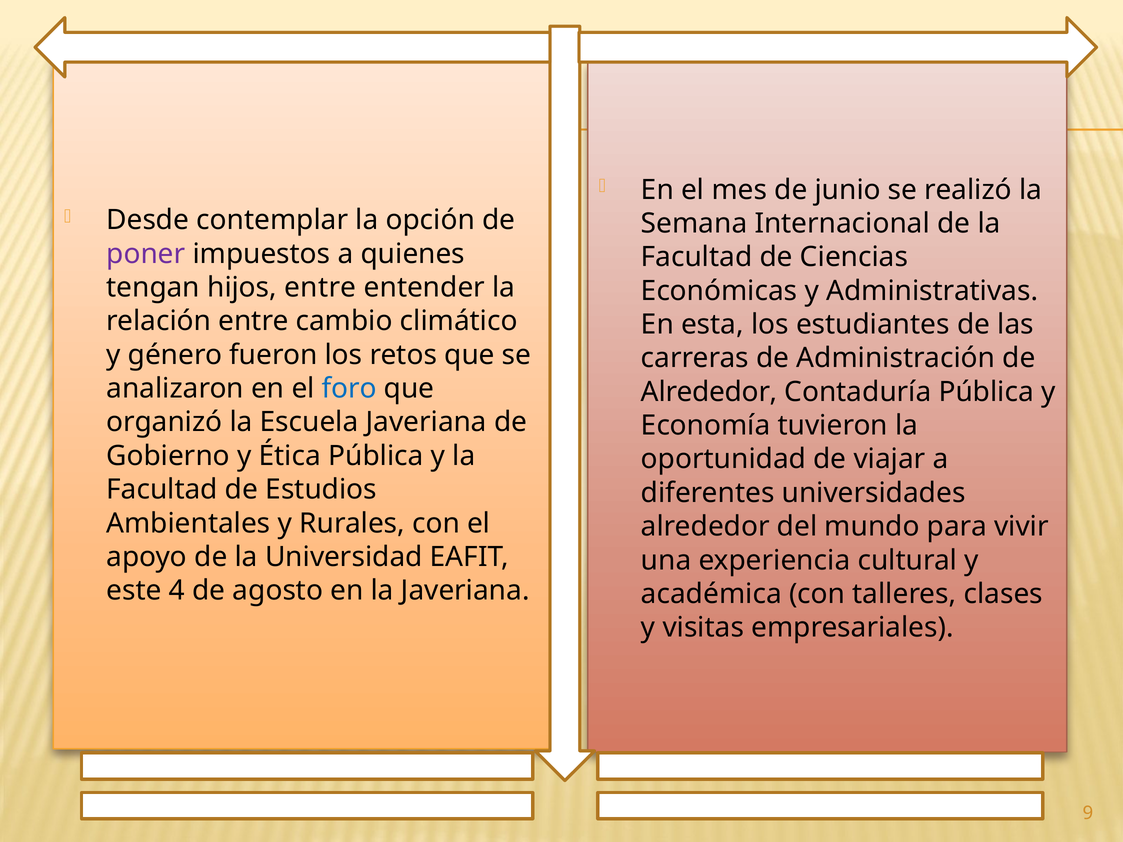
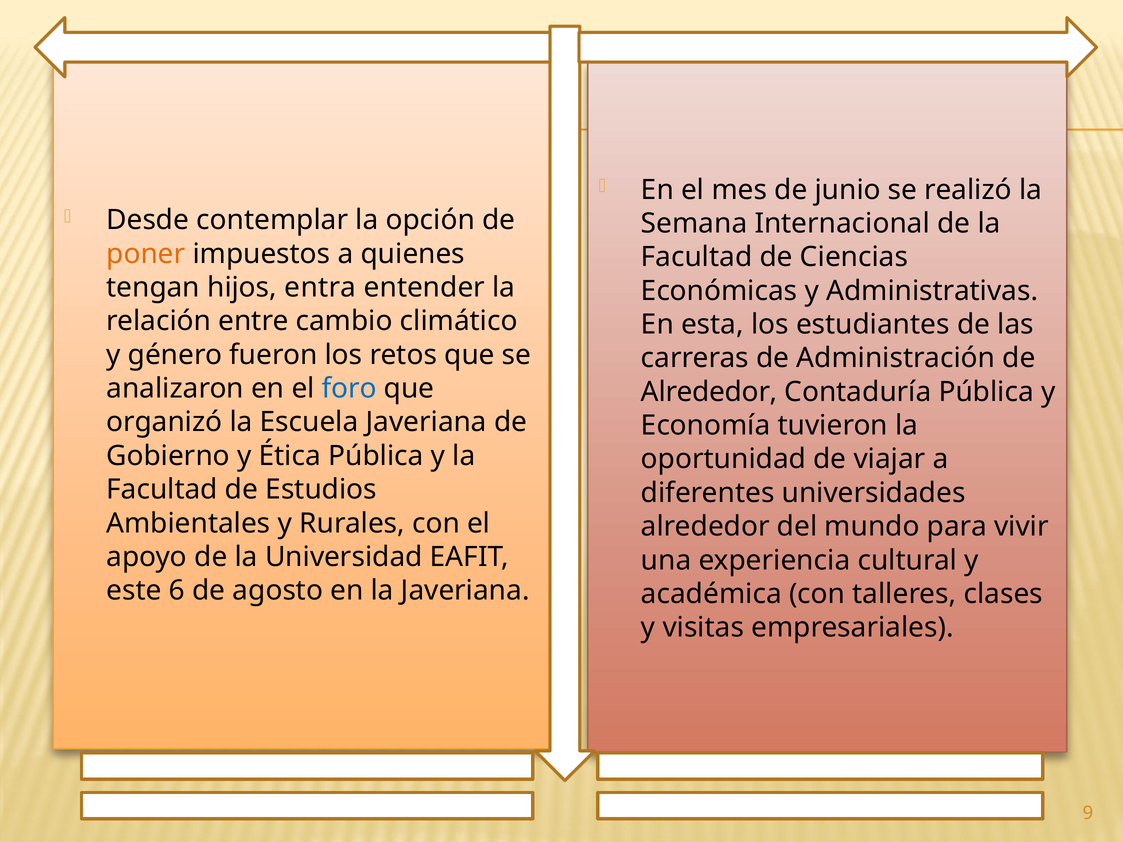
poner colour: purple -> orange
hijos entre: entre -> entra
4: 4 -> 6
